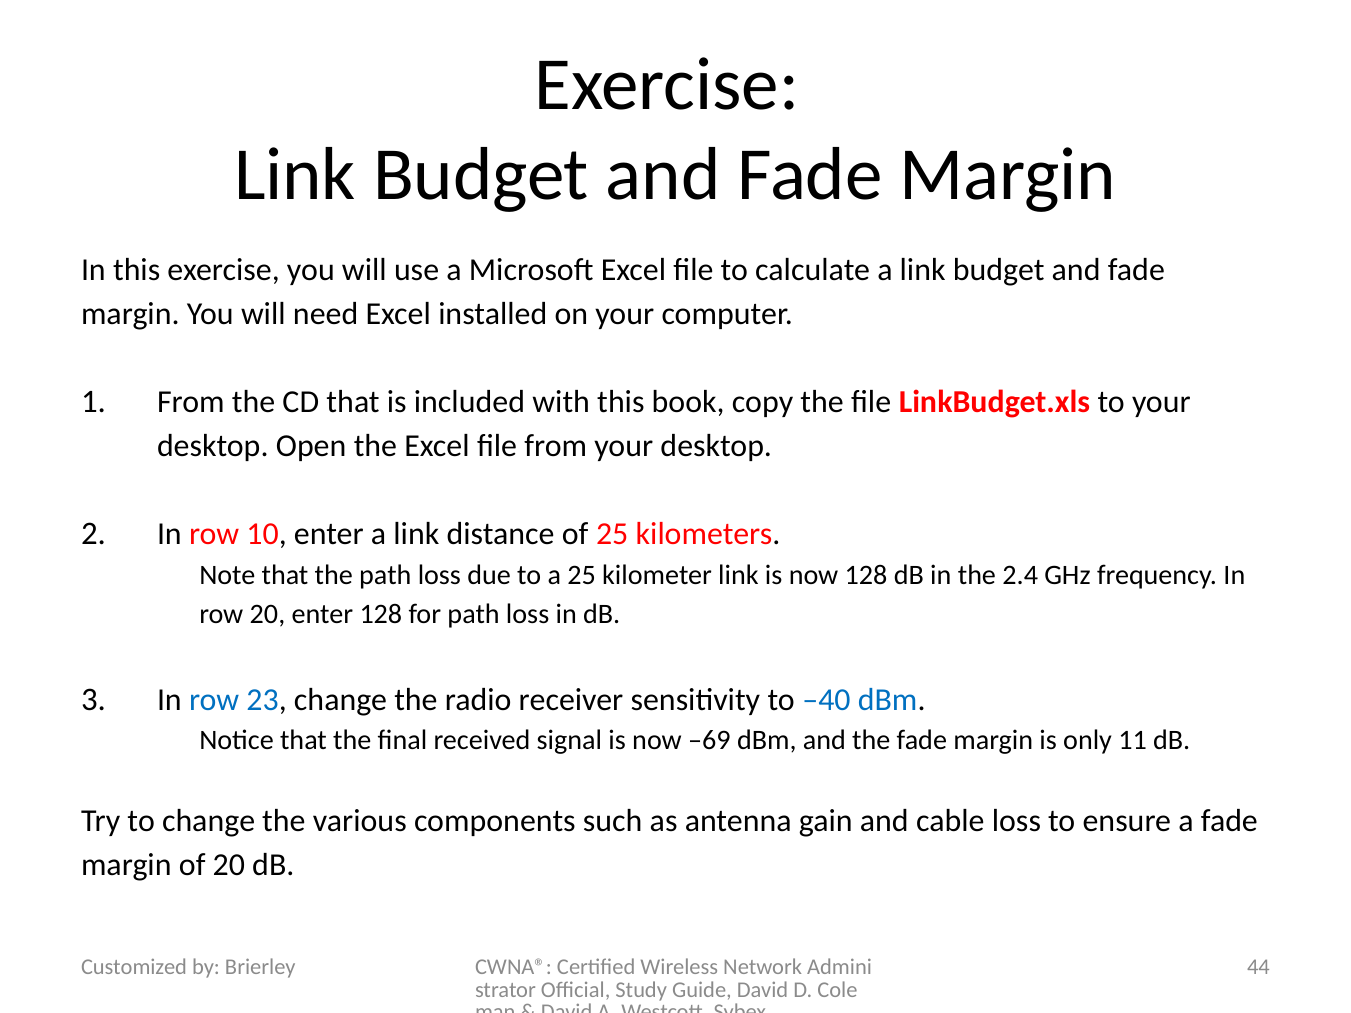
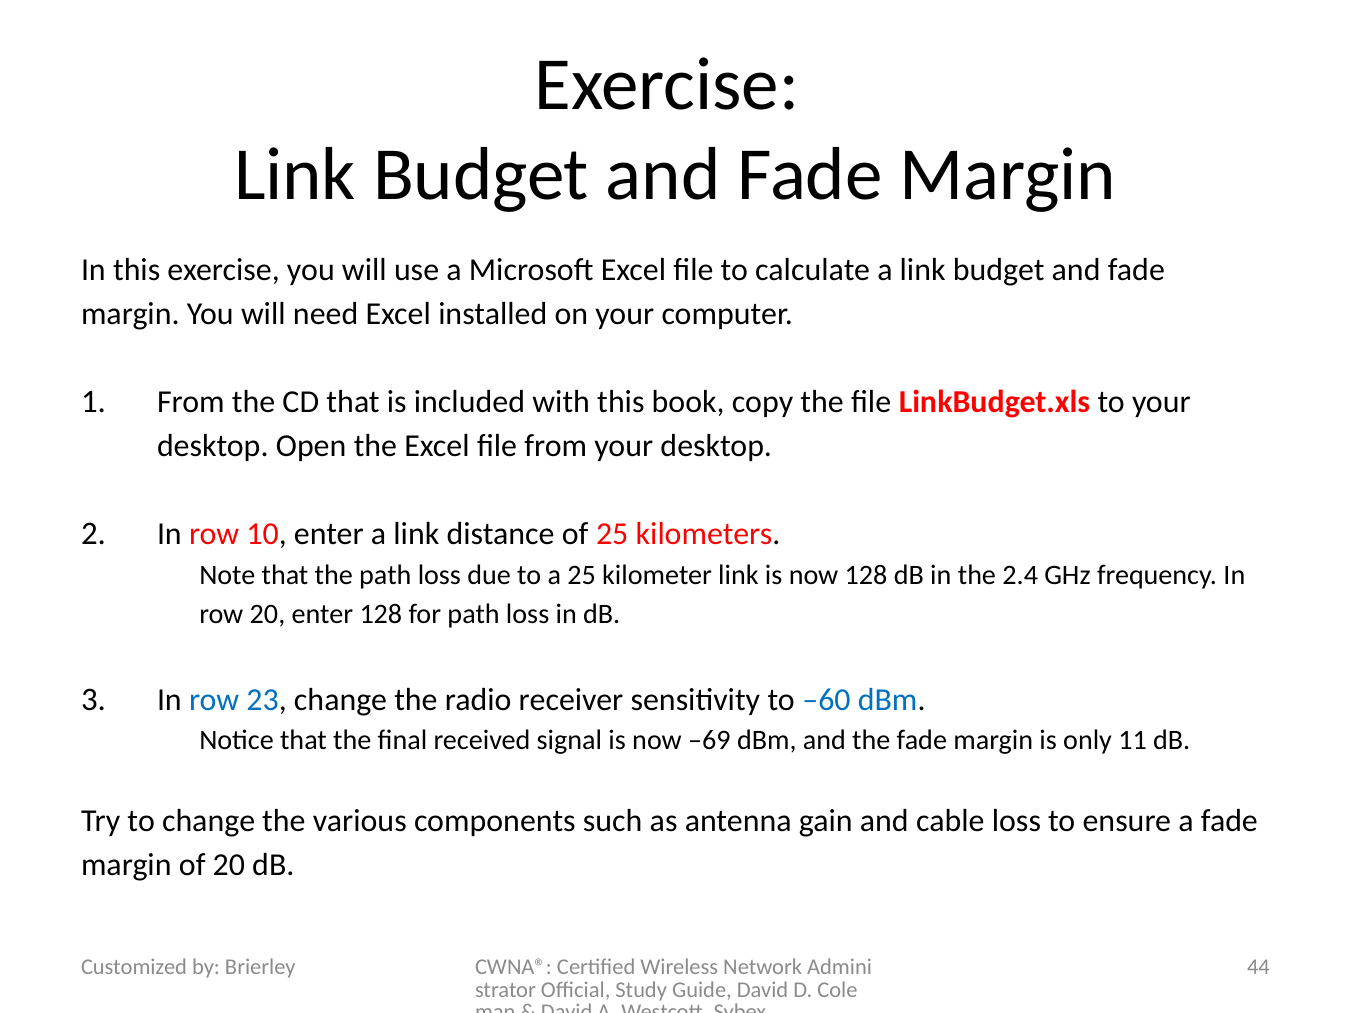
–40: –40 -> –60
